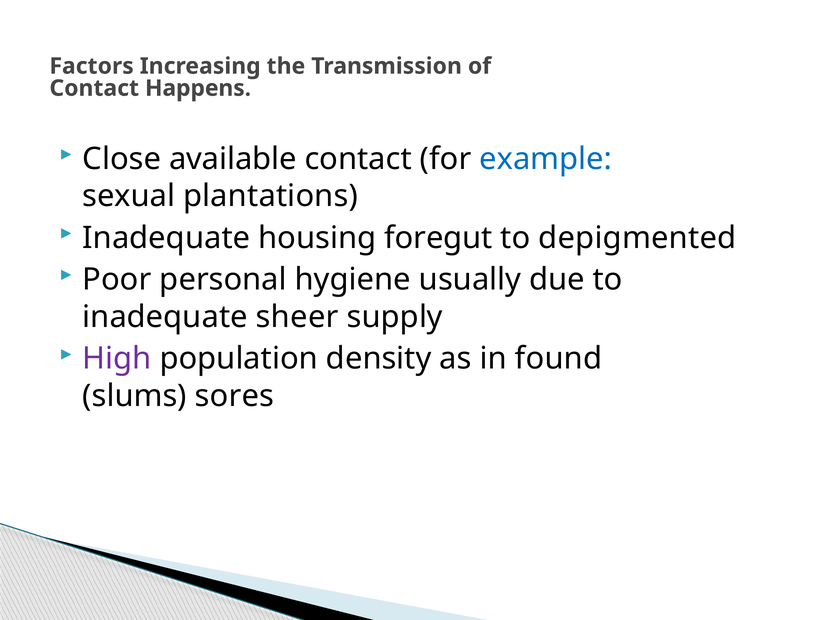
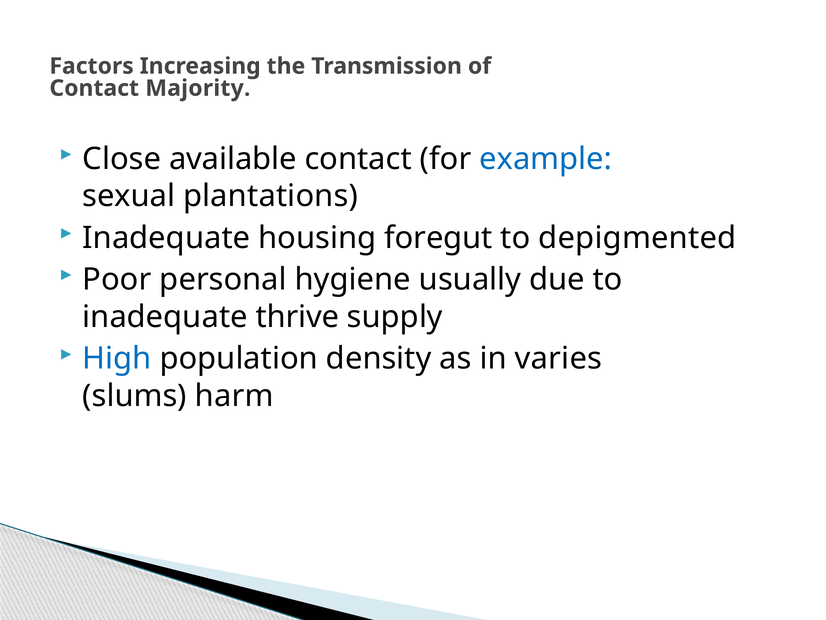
Happens: Happens -> Majority
sheer: sheer -> thrive
High colour: purple -> blue
found: found -> varies
sores: sores -> harm
